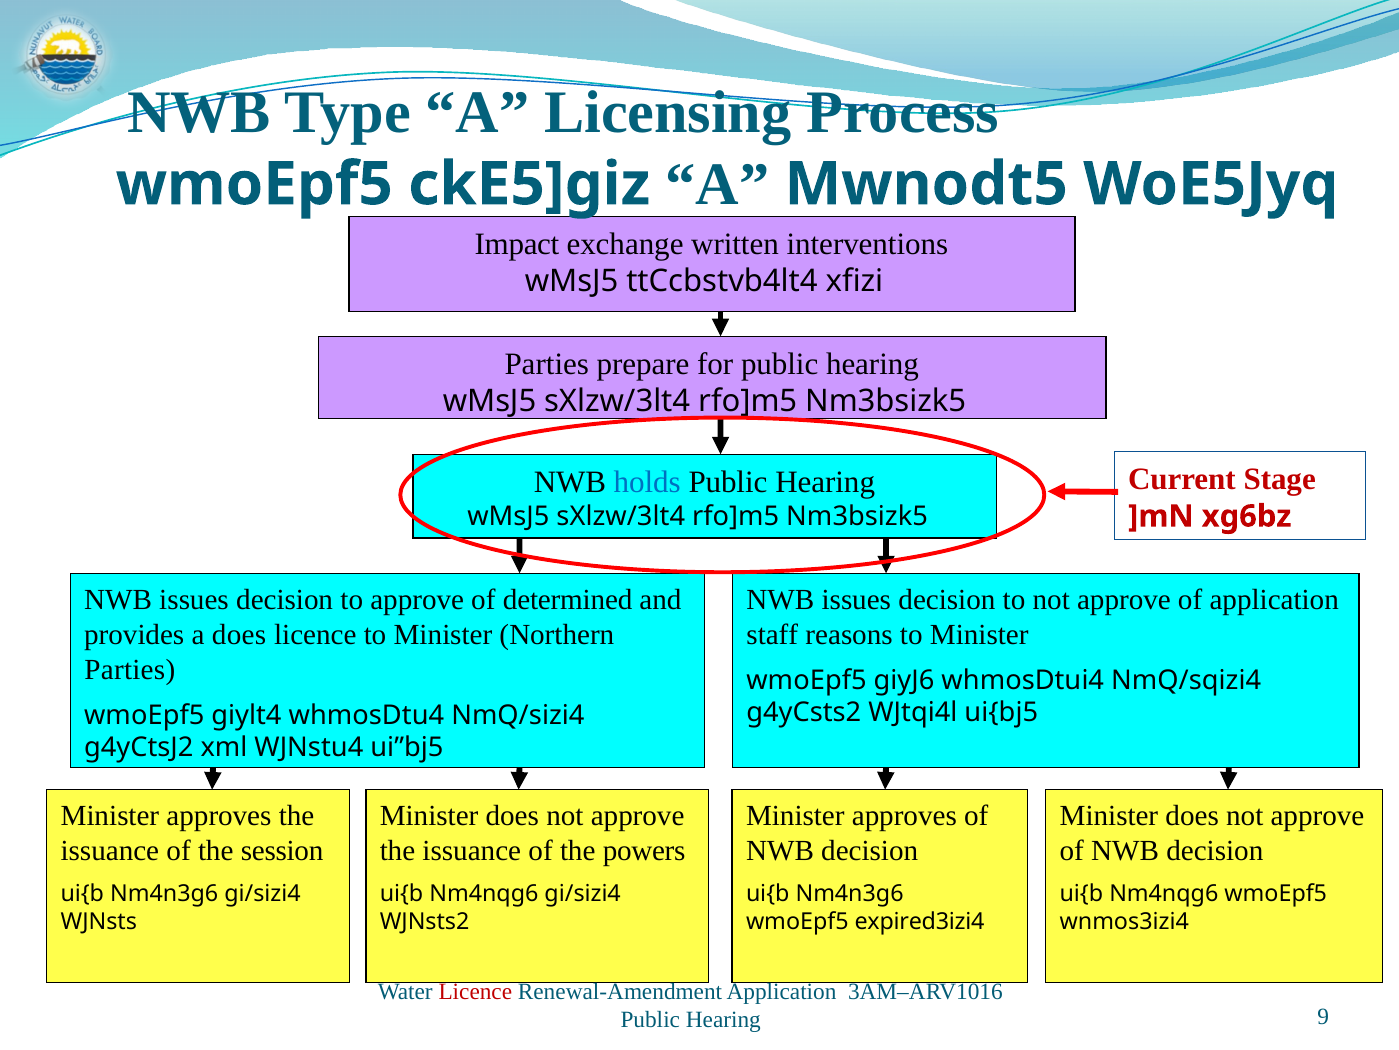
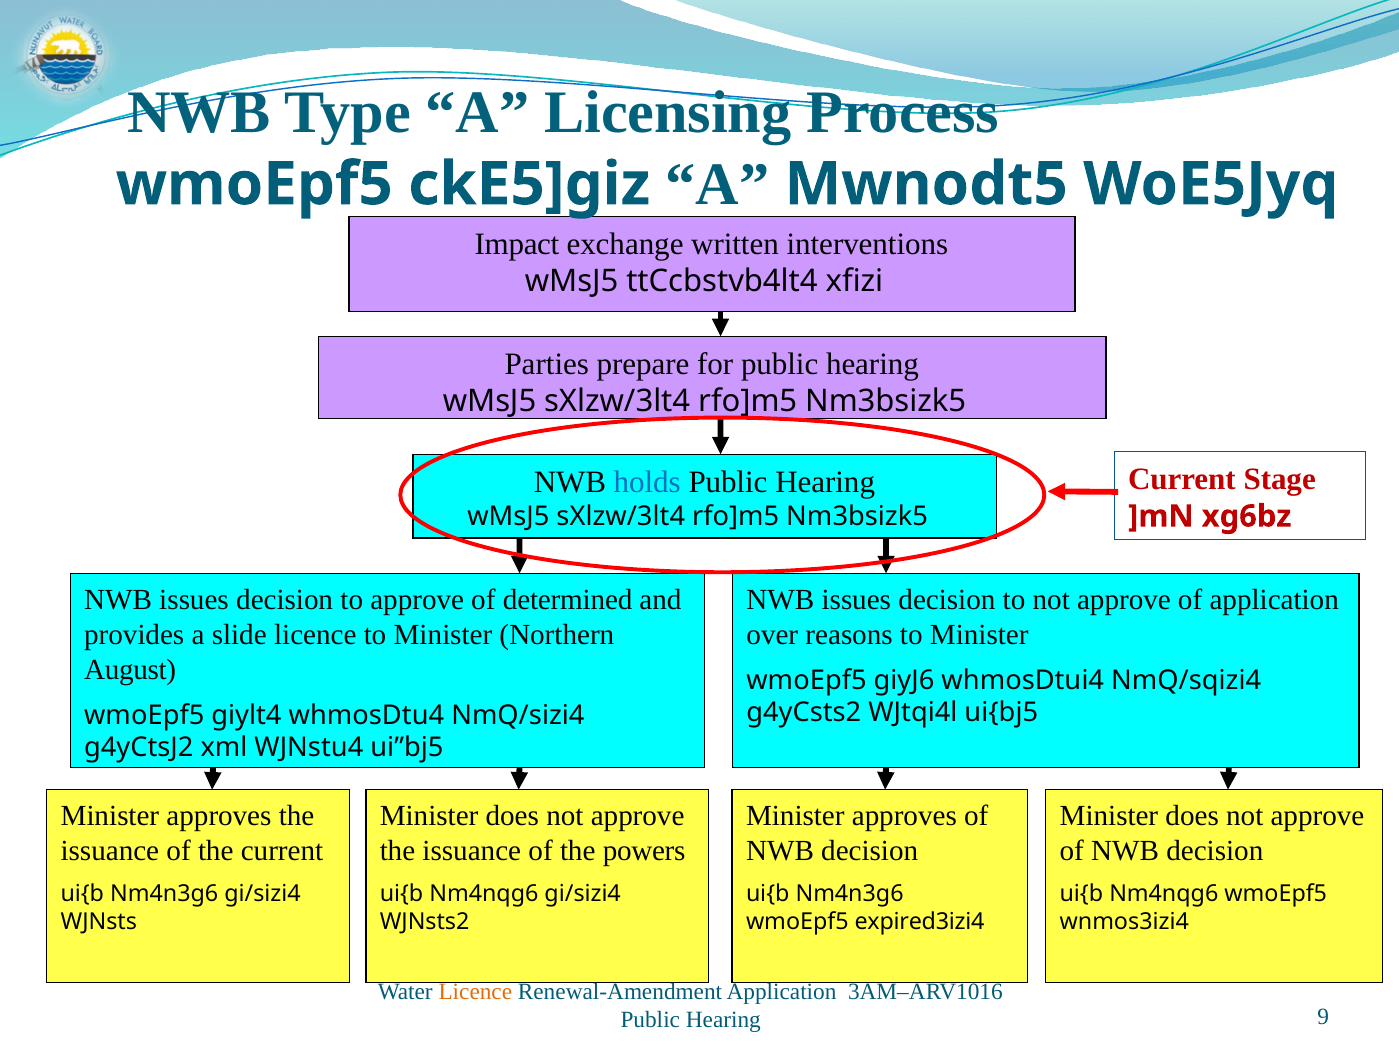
a does: does -> slide
staff: staff -> over
Parties at (130, 669): Parties -> August
the session: session -> current
Licence at (475, 991) colour: red -> orange
